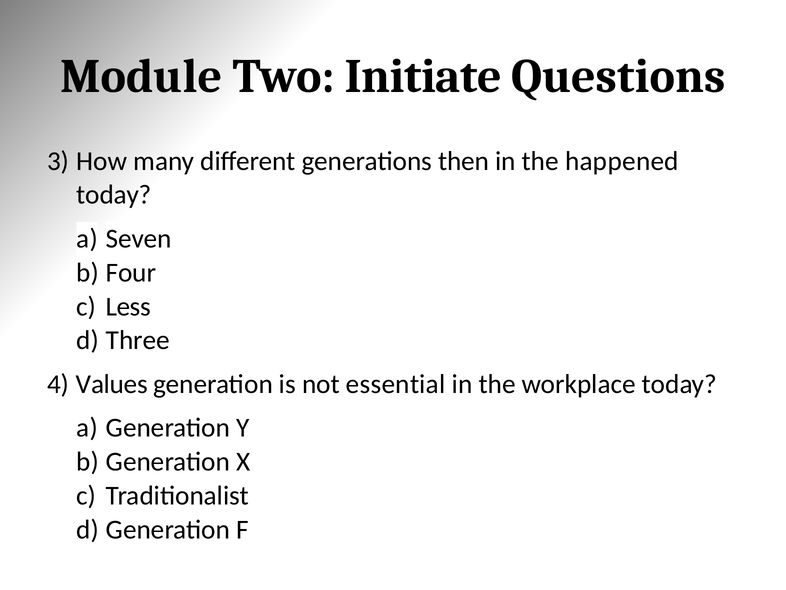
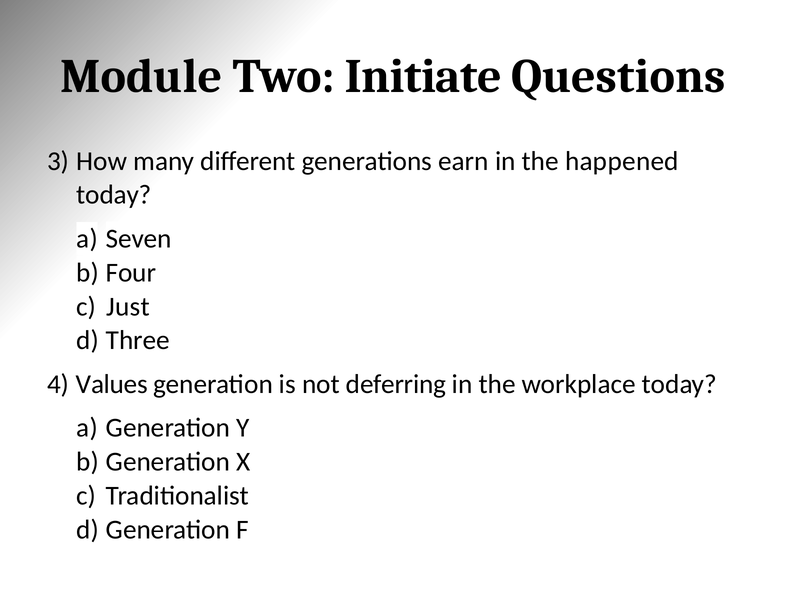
then: then -> earn
Less: Less -> Just
essential: essential -> deferring
